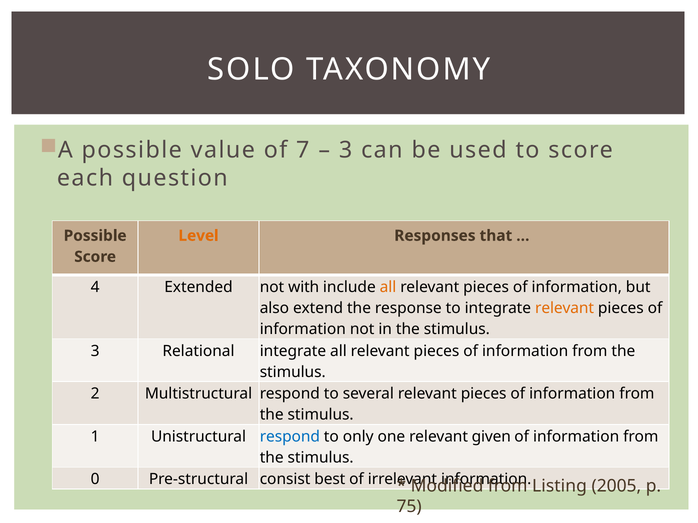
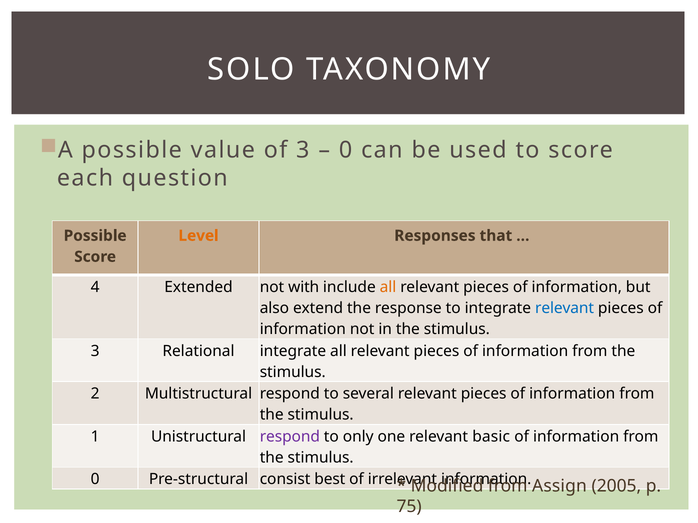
of 7: 7 -> 3
3 at (346, 150): 3 -> 0
relevant at (565, 308) colour: orange -> blue
respond at (290, 437) colour: blue -> purple
given: given -> basic
Listing: Listing -> Assign
